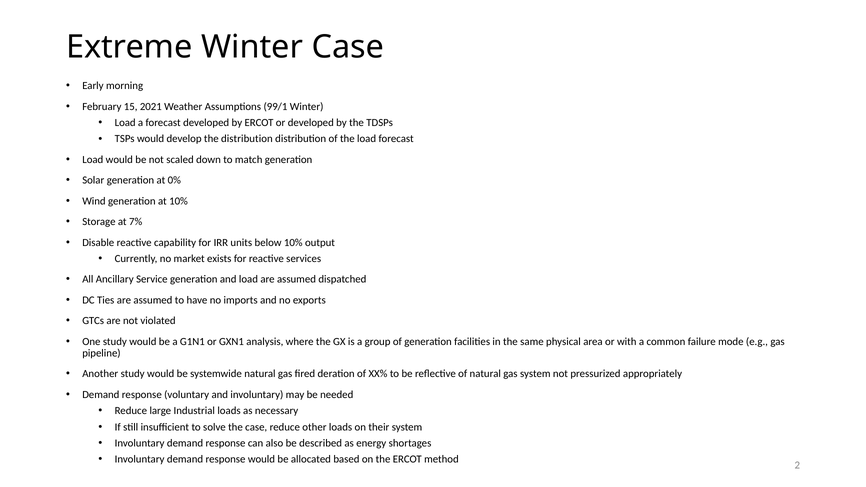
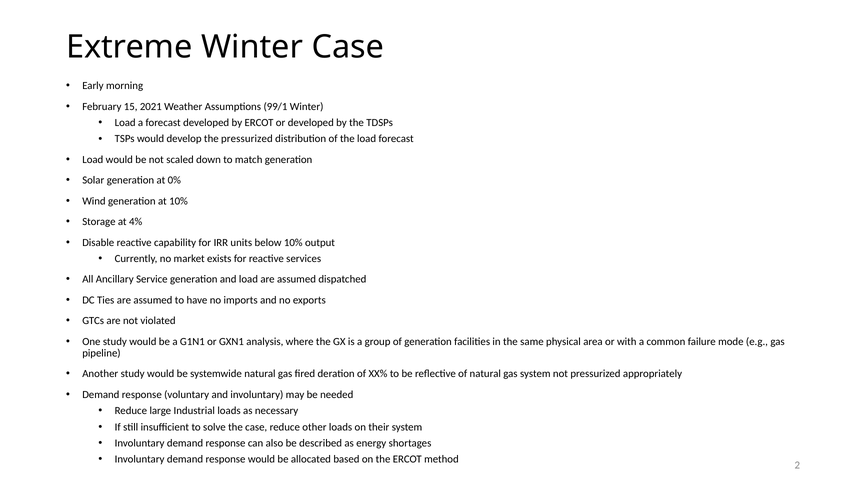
the distribution: distribution -> pressurized
7%: 7% -> 4%
